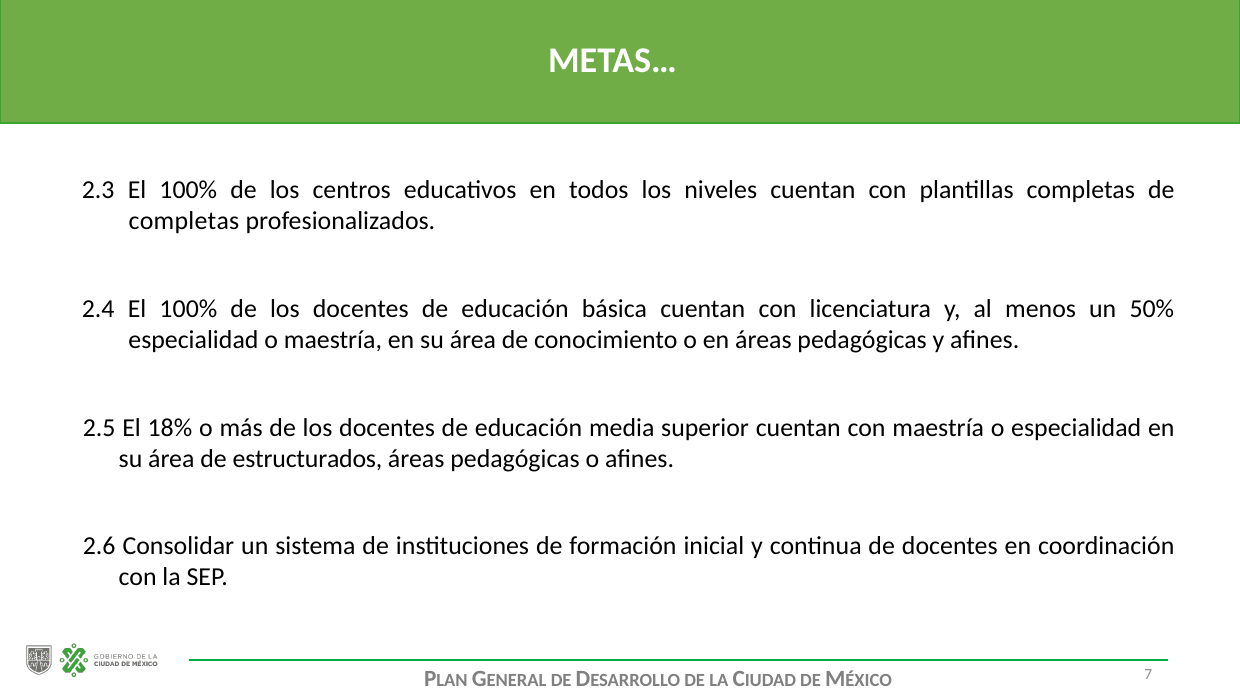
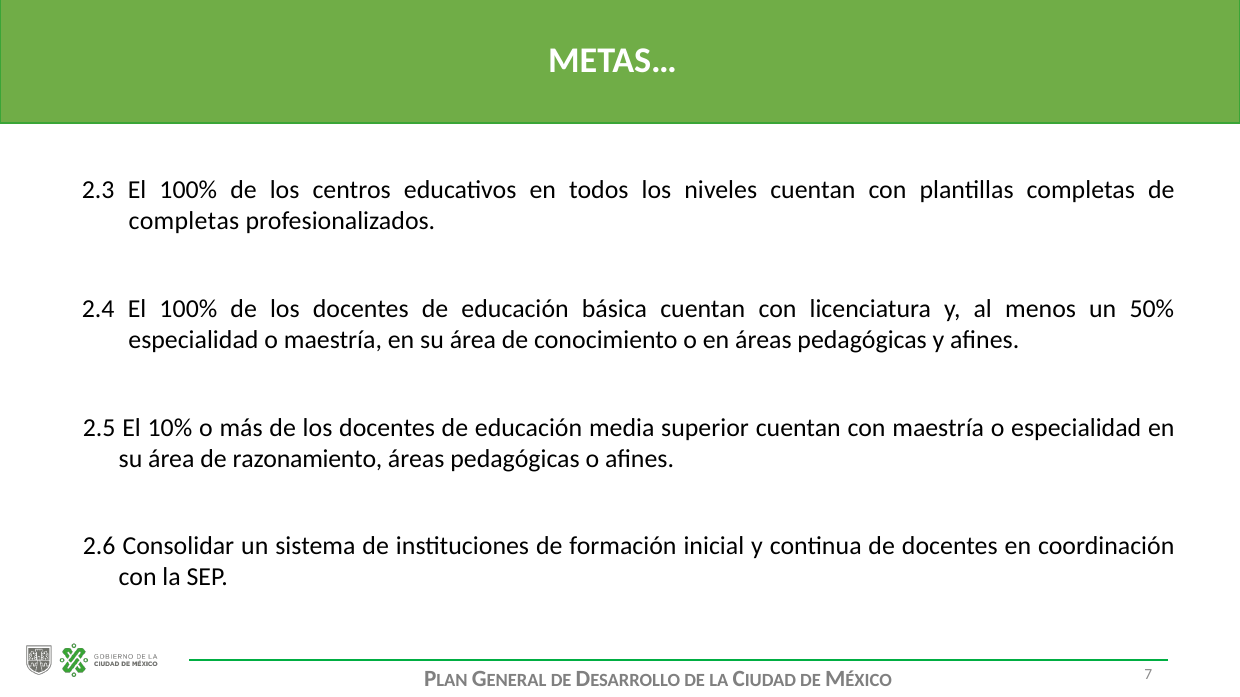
18%: 18% -> 10%
estructurados: estructurados -> razonamiento
